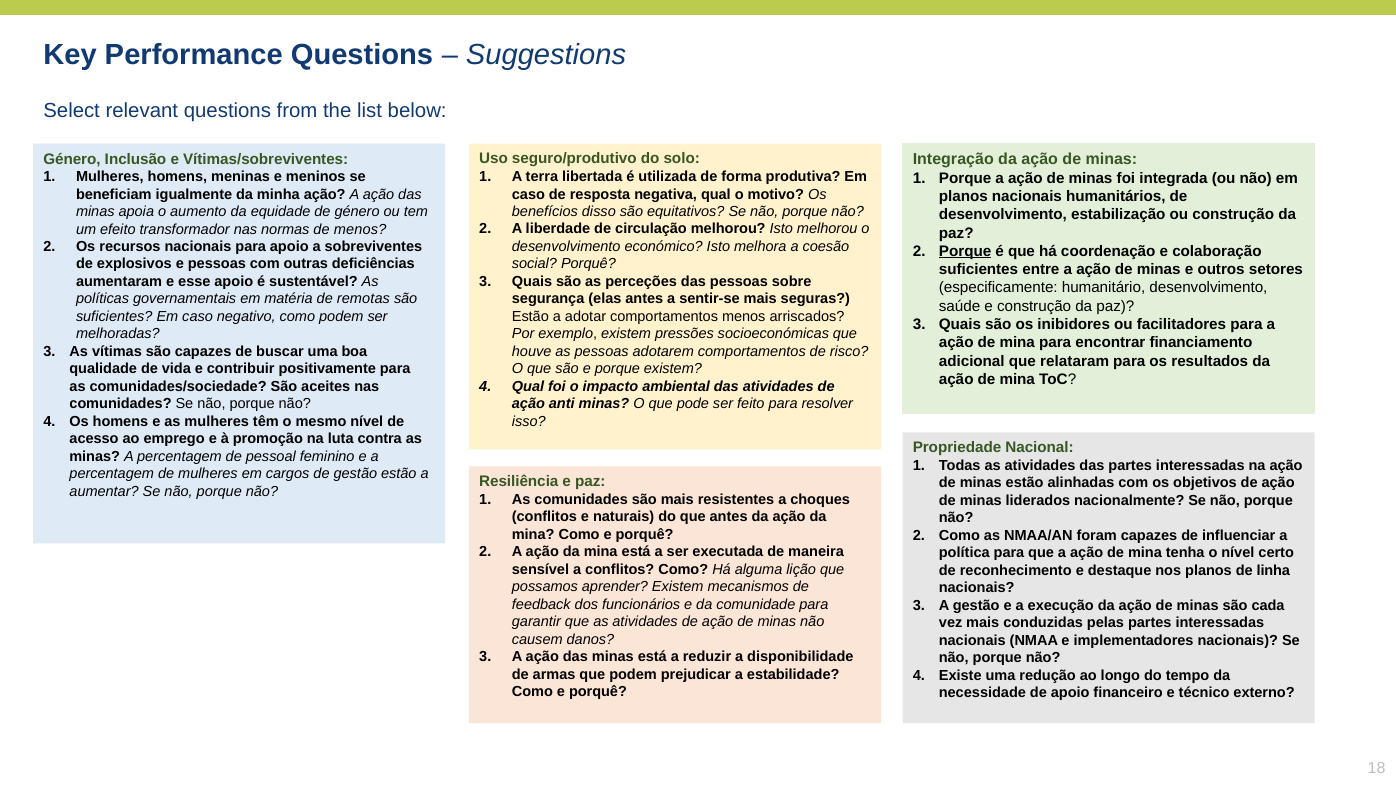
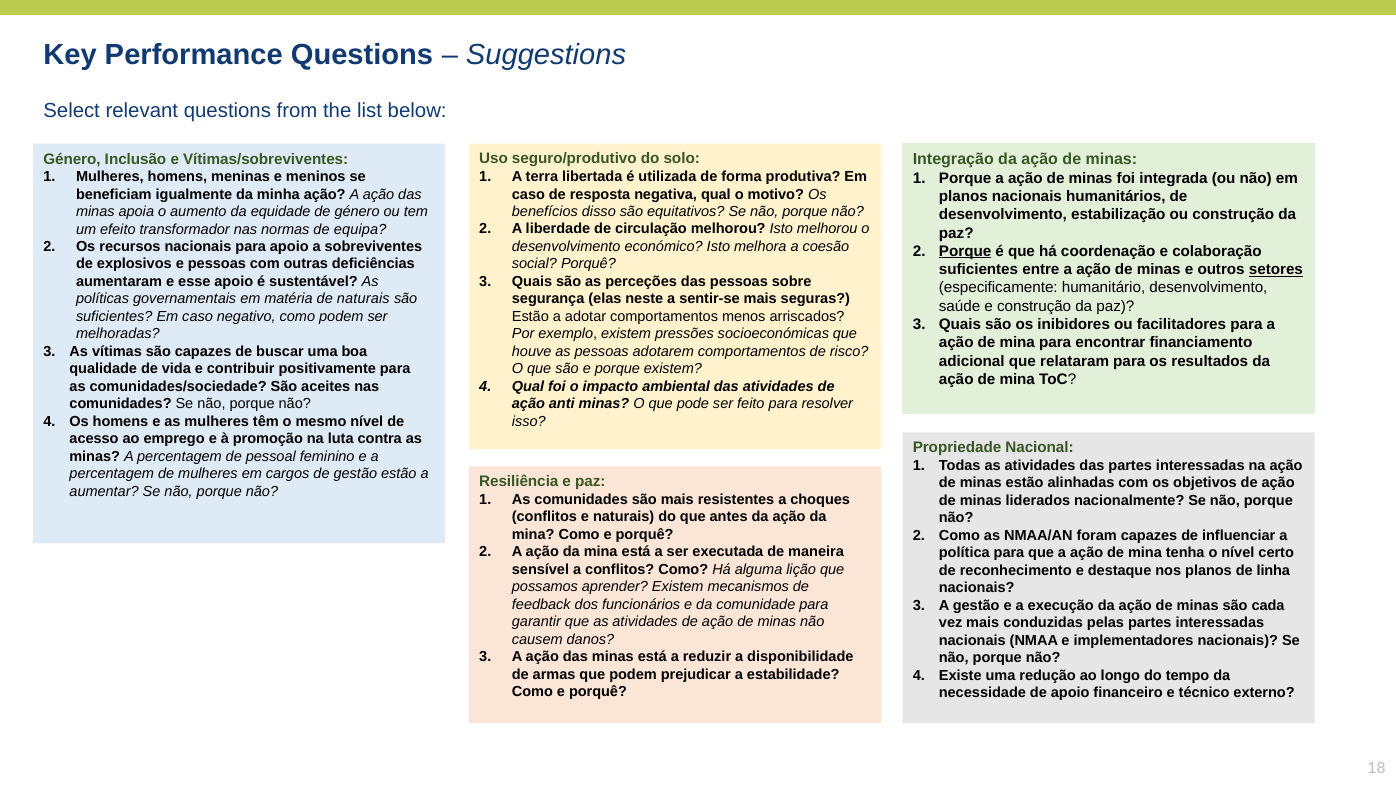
de menos: menos -> equipa
setores underline: none -> present
elas antes: antes -> neste
de remotas: remotas -> naturais
